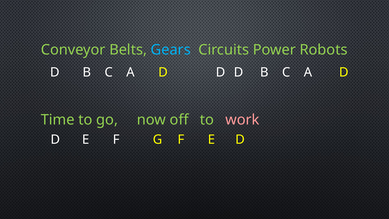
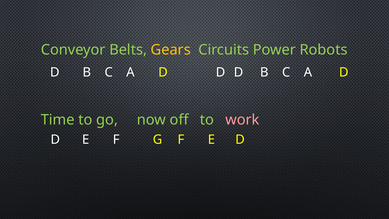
Gears colour: light blue -> yellow
